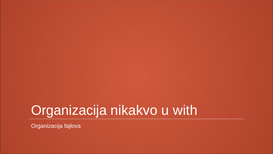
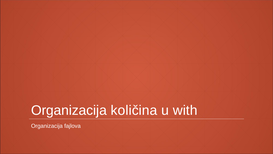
nikakvo: nikakvo -> količina
